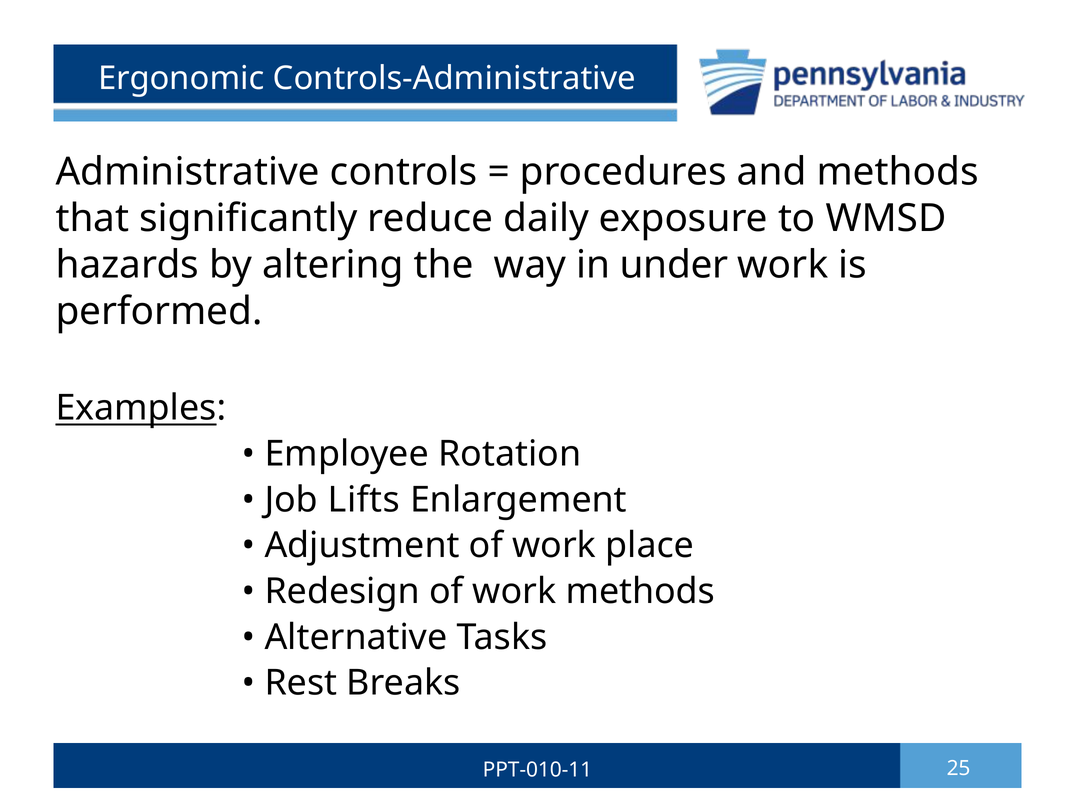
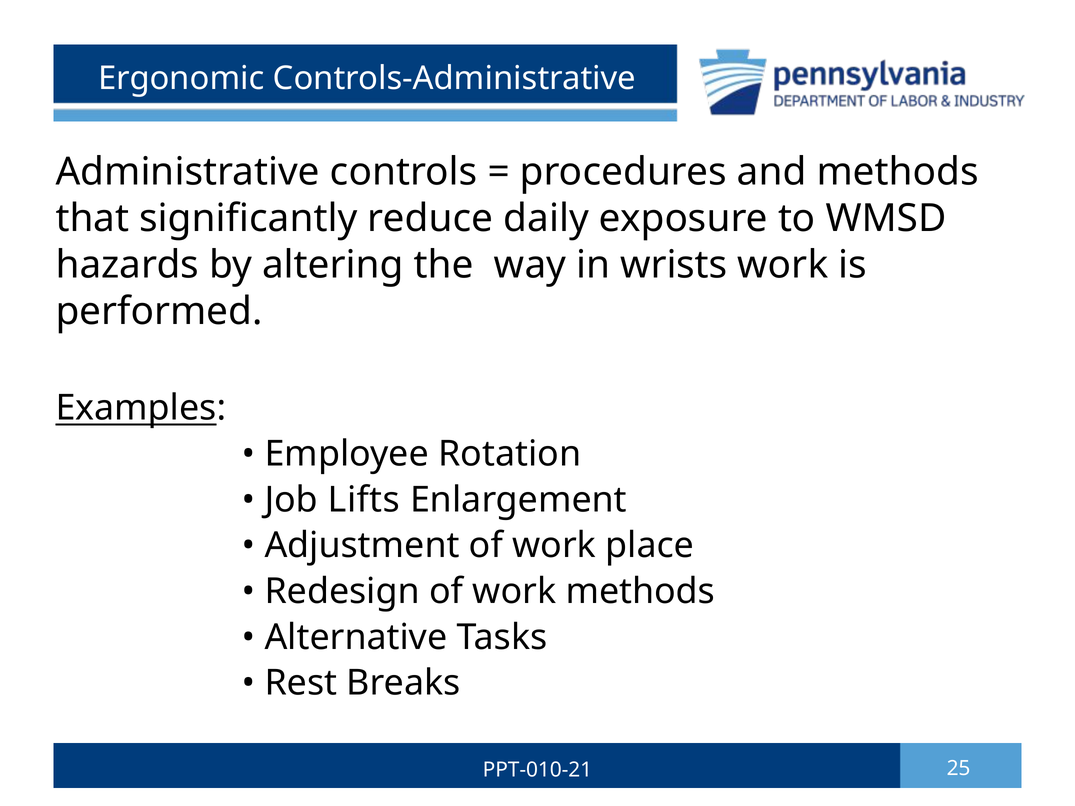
under: under -> wrists
PPT-010-11: PPT-010-11 -> PPT-010-21
